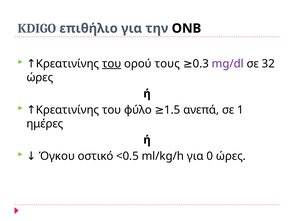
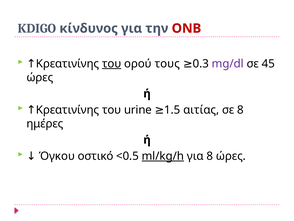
επιθήλιο: επιθήλιο -> κίνδυνος
ΟΝΒ colour: black -> red
32: 32 -> 45
φύλο: φύλο -> urine
ανεπά: ανεπά -> αιτίας
σε 1: 1 -> 8
ml/kg/h underline: none -> present
για 0: 0 -> 8
